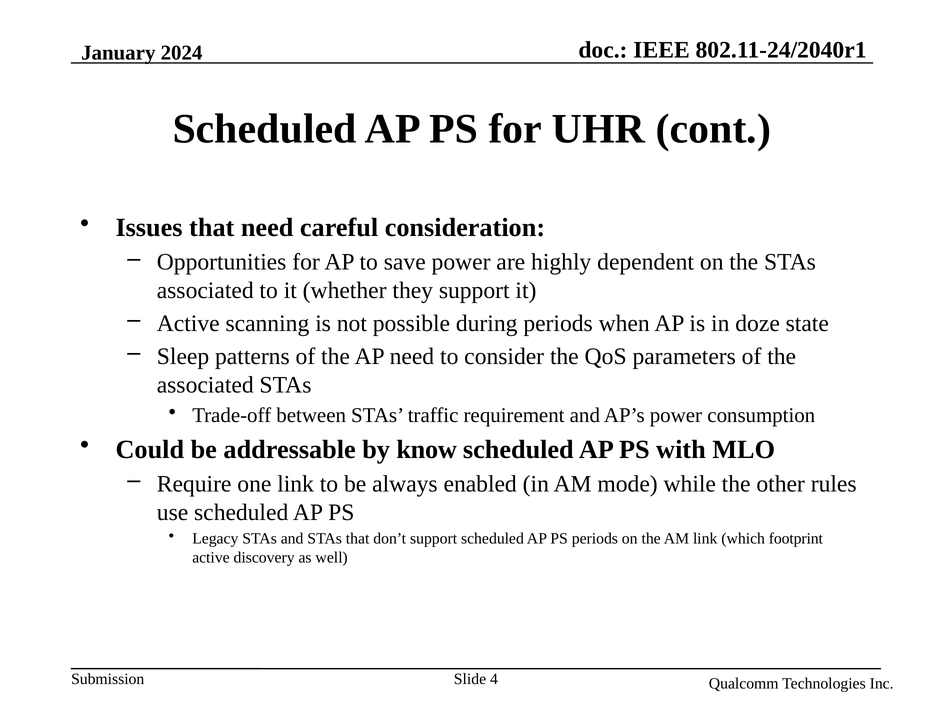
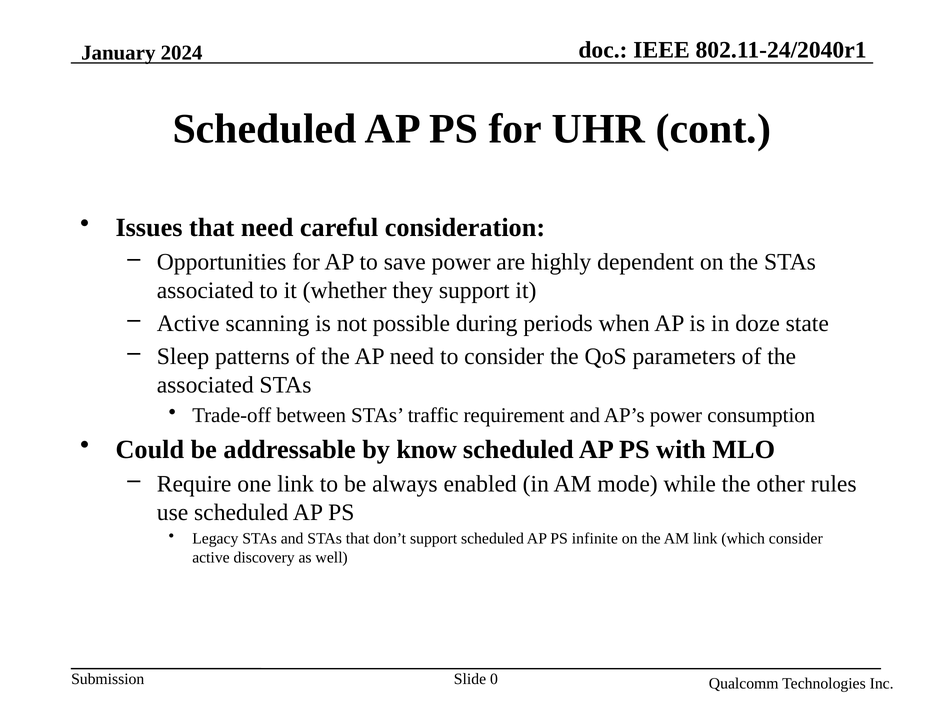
PS periods: periods -> infinite
which footprint: footprint -> consider
4: 4 -> 0
